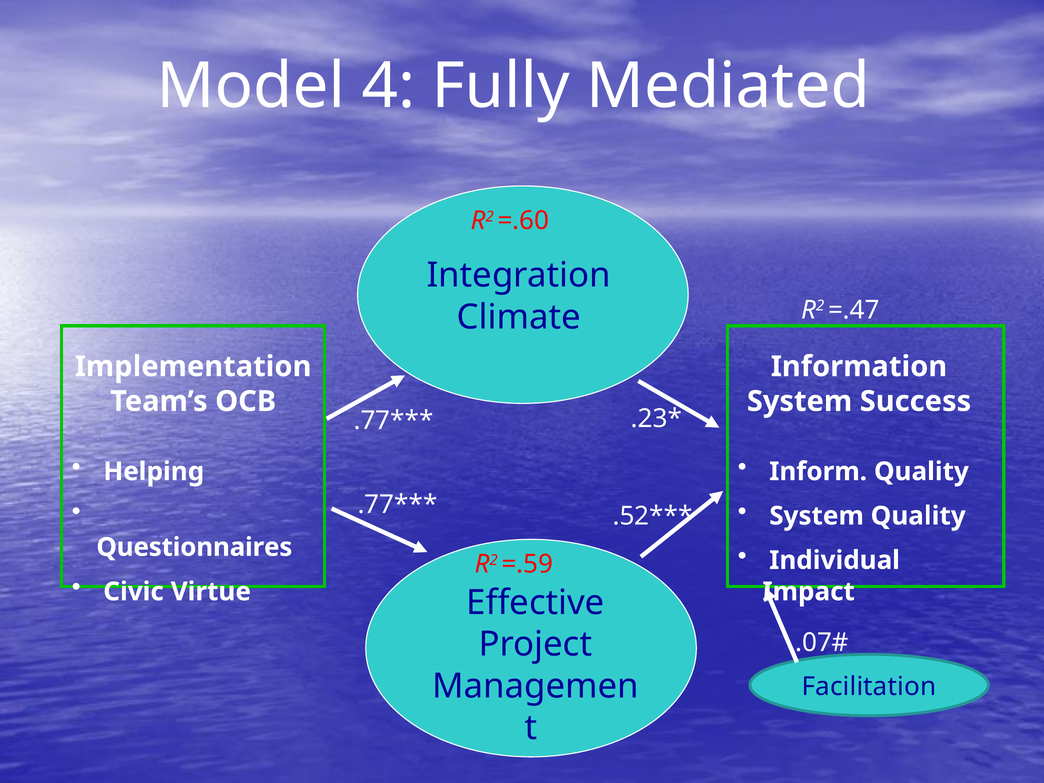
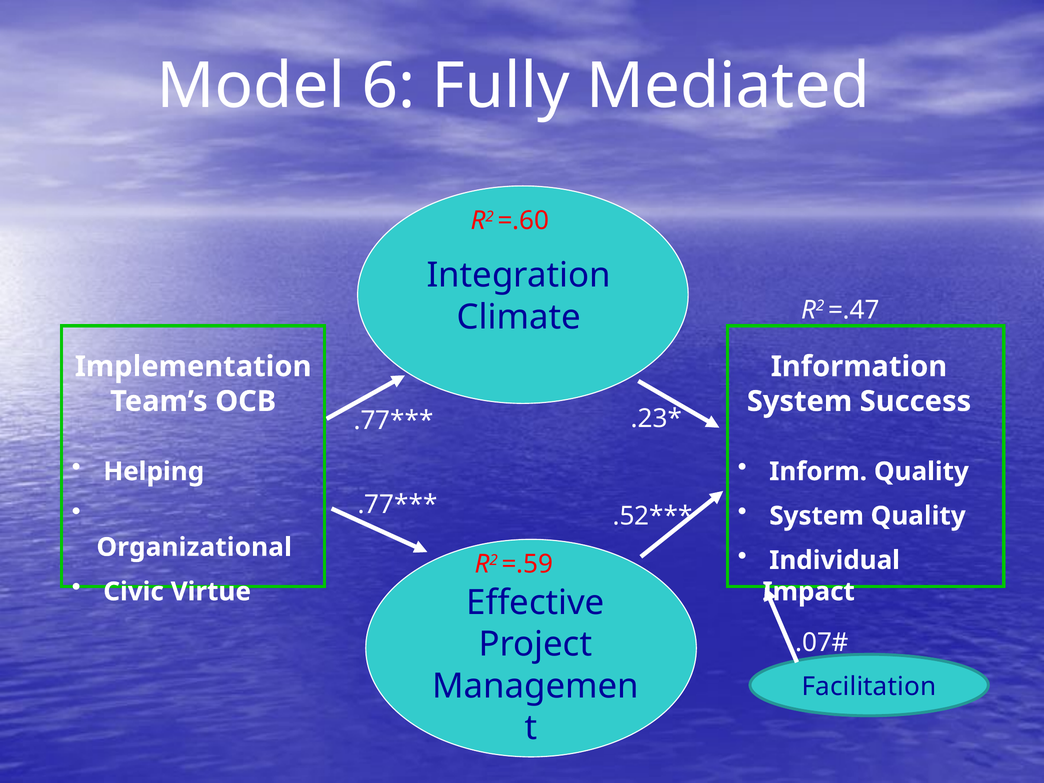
4: 4 -> 6
Questionnaires: Questionnaires -> Organizational
